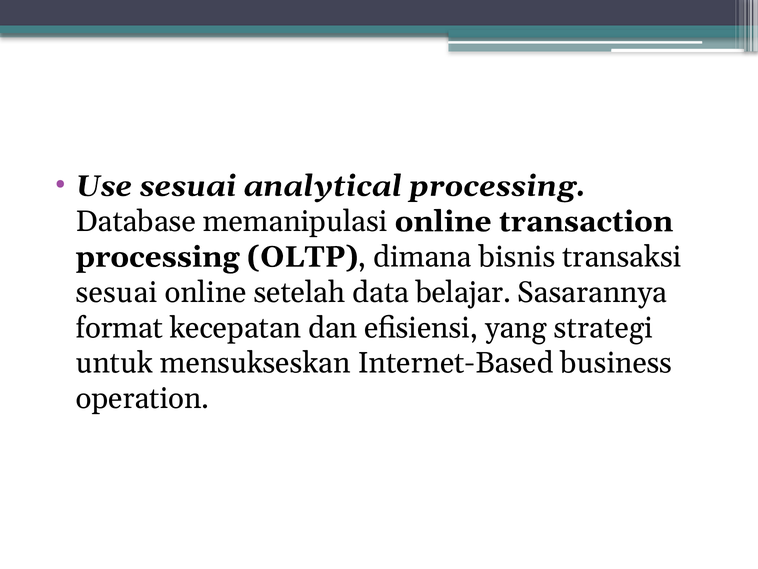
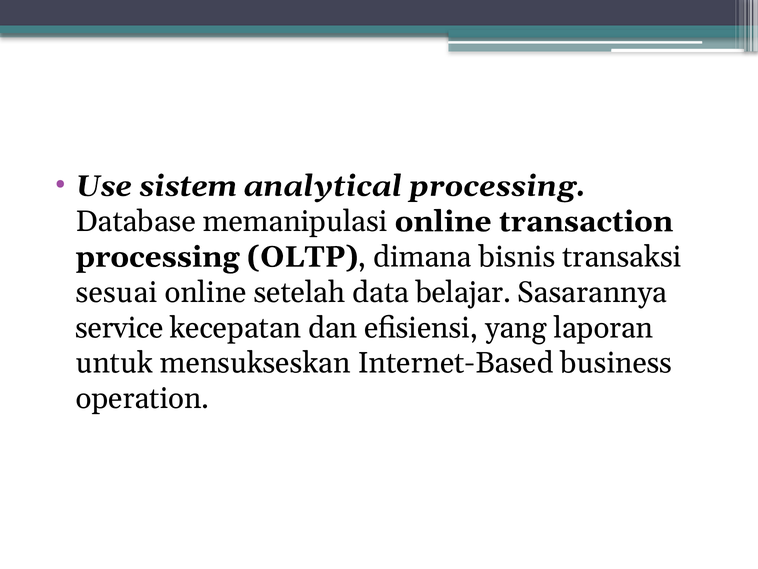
Use sesuai: sesuai -> sistem
format: format -> service
strategi: strategi -> laporan
